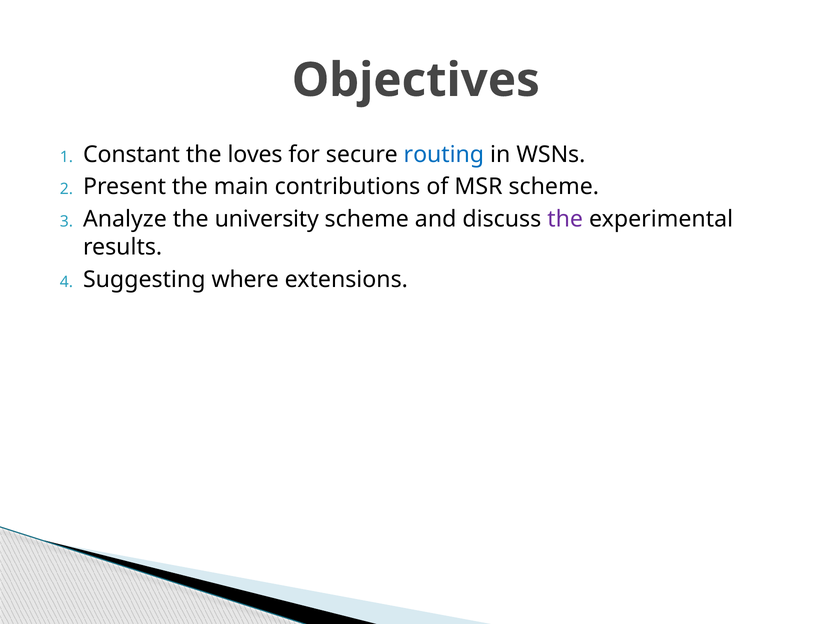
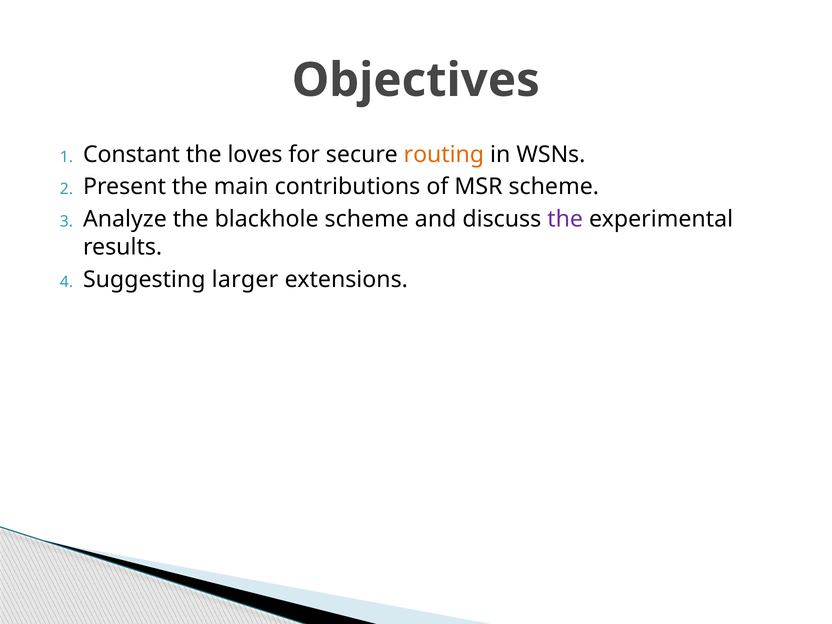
routing colour: blue -> orange
university: university -> blackhole
where: where -> larger
